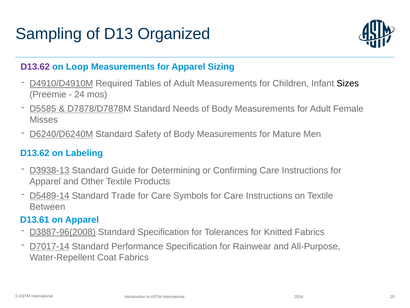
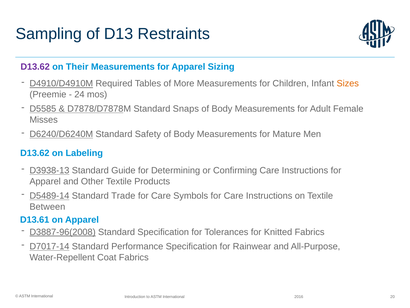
Organized: Organized -> Restraints
Loop: Loop -> Their
of Adult: Adult -> More
Sizes colour: black -> orange
Needs: Needs -> Snaps
